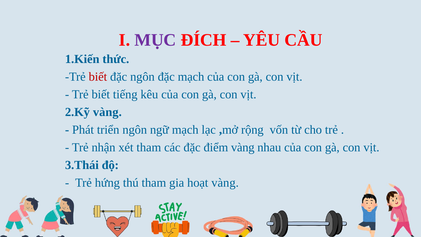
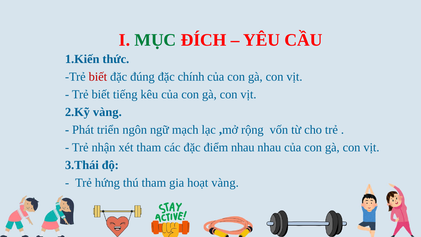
MỤC colour: purple -> green
đặc ngôn: ngôn -> đúng
đặc mạch: mạch -> chính
điểm vàng: vàng -> nhau
